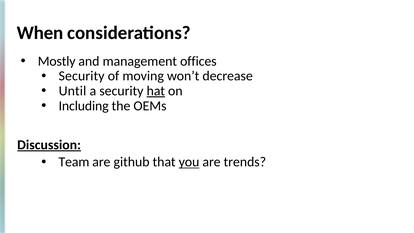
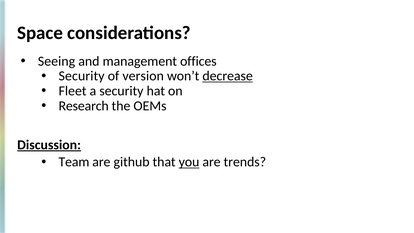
When: When -> Space
Mostly: Mostly -> Seeing
moving: moving -> version
decrease underline: none -> present
Until: Until -> Fleet
hat underline: present -> none
Including: Including -> Research
